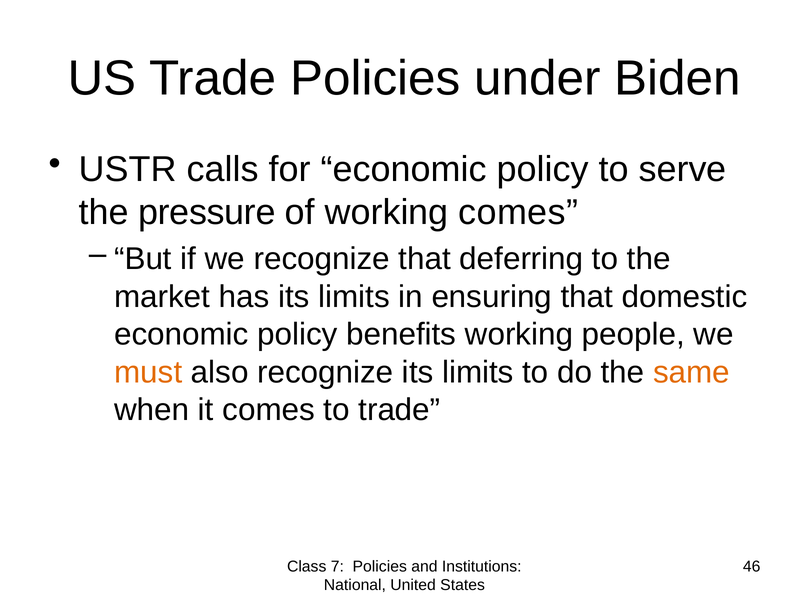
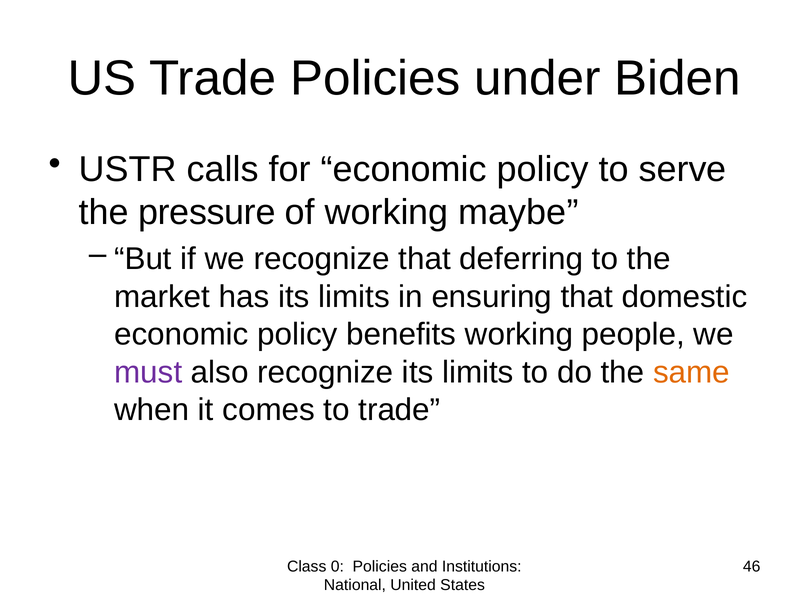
working comes: comes -> maybe
must colour: orange -> purple
7: 7 -> 0
